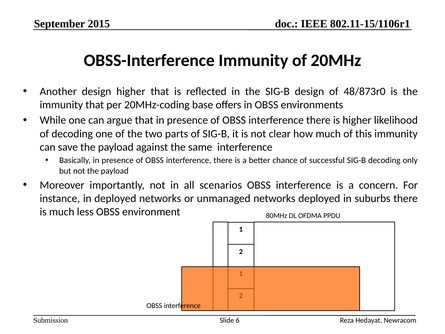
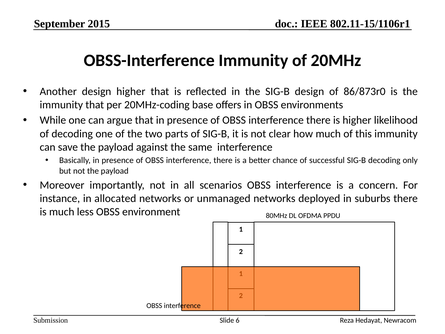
48/873r0: 48/873r0 -> 86/873r0
in deployed: deployed -> allocated
